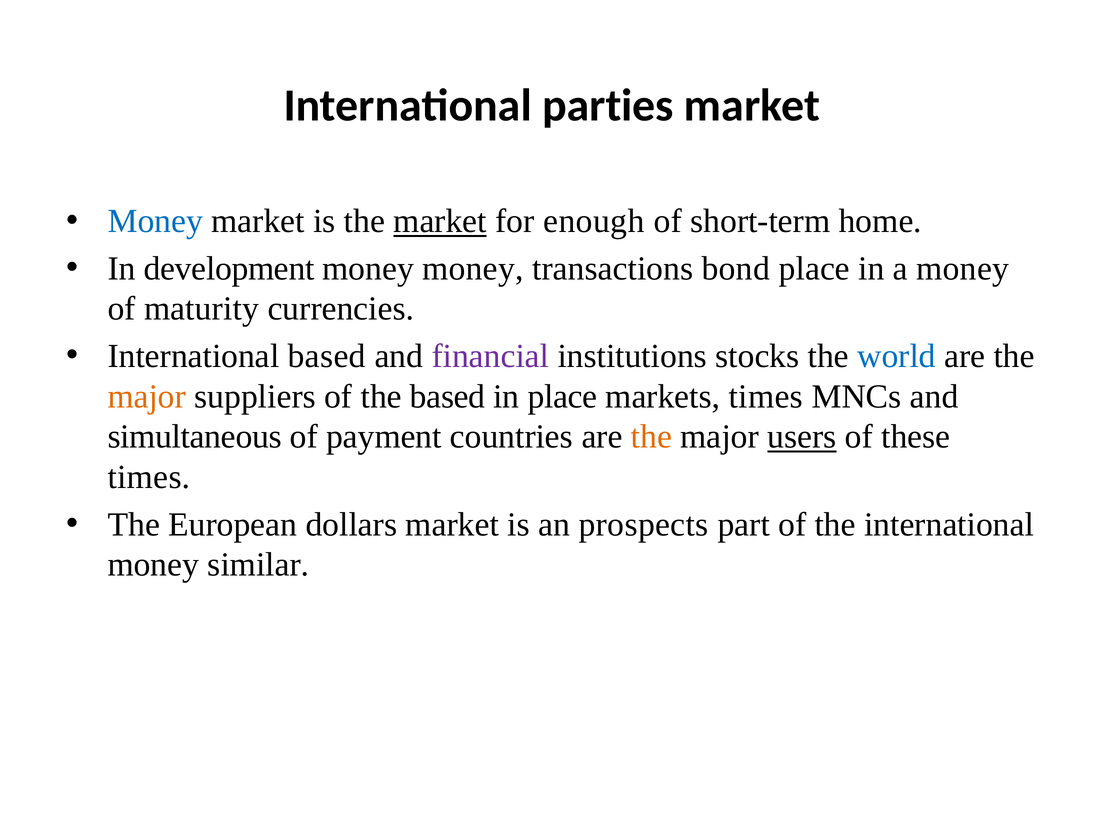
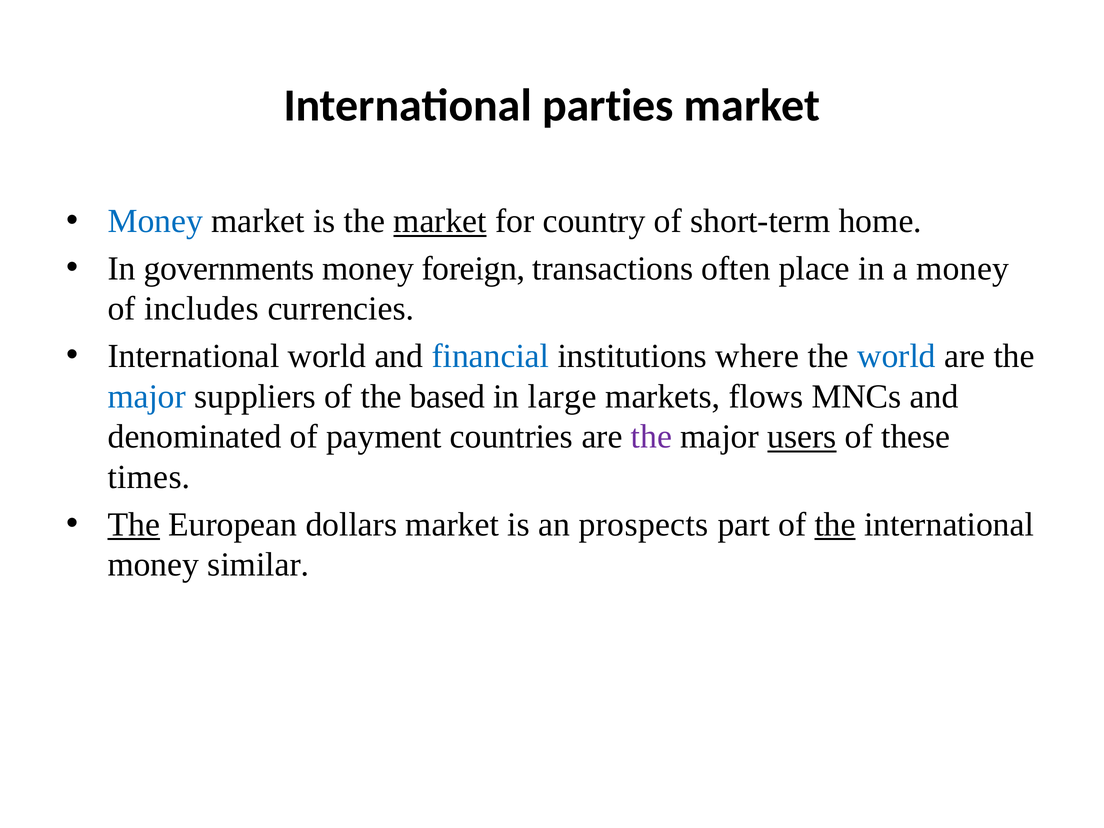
enough: enough -> country
development: development -> governments
money money: money -> foreign
bond: bond -> often
maturity: maturity -> includes
International based: based -> world
financial colour: purple -> blue
stocks: stocks -> where
major at (147, 396) colour: orange -> blue
in place: place -> large
markets times: times -> flows
simultaneous: simultaneous -> denominated
the at (651, 437) colour: orange -> purple
The at (134, 524) underline: none -> present
the at (835, 524) underline: none -> present
